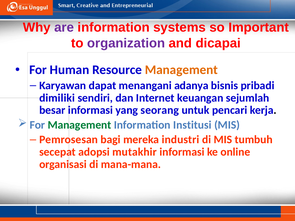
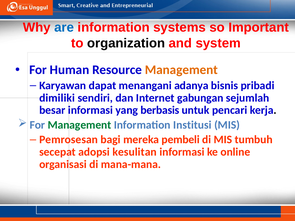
are colour: purple -> blue
organization colour: purple -> black
dicapai: dicapai -> system
keuangan: keuangan -> gabungan
seorang: seorang -> berbasis
industri: industri -> pembeli
mutakhir: mutakhir -> kesulitan
